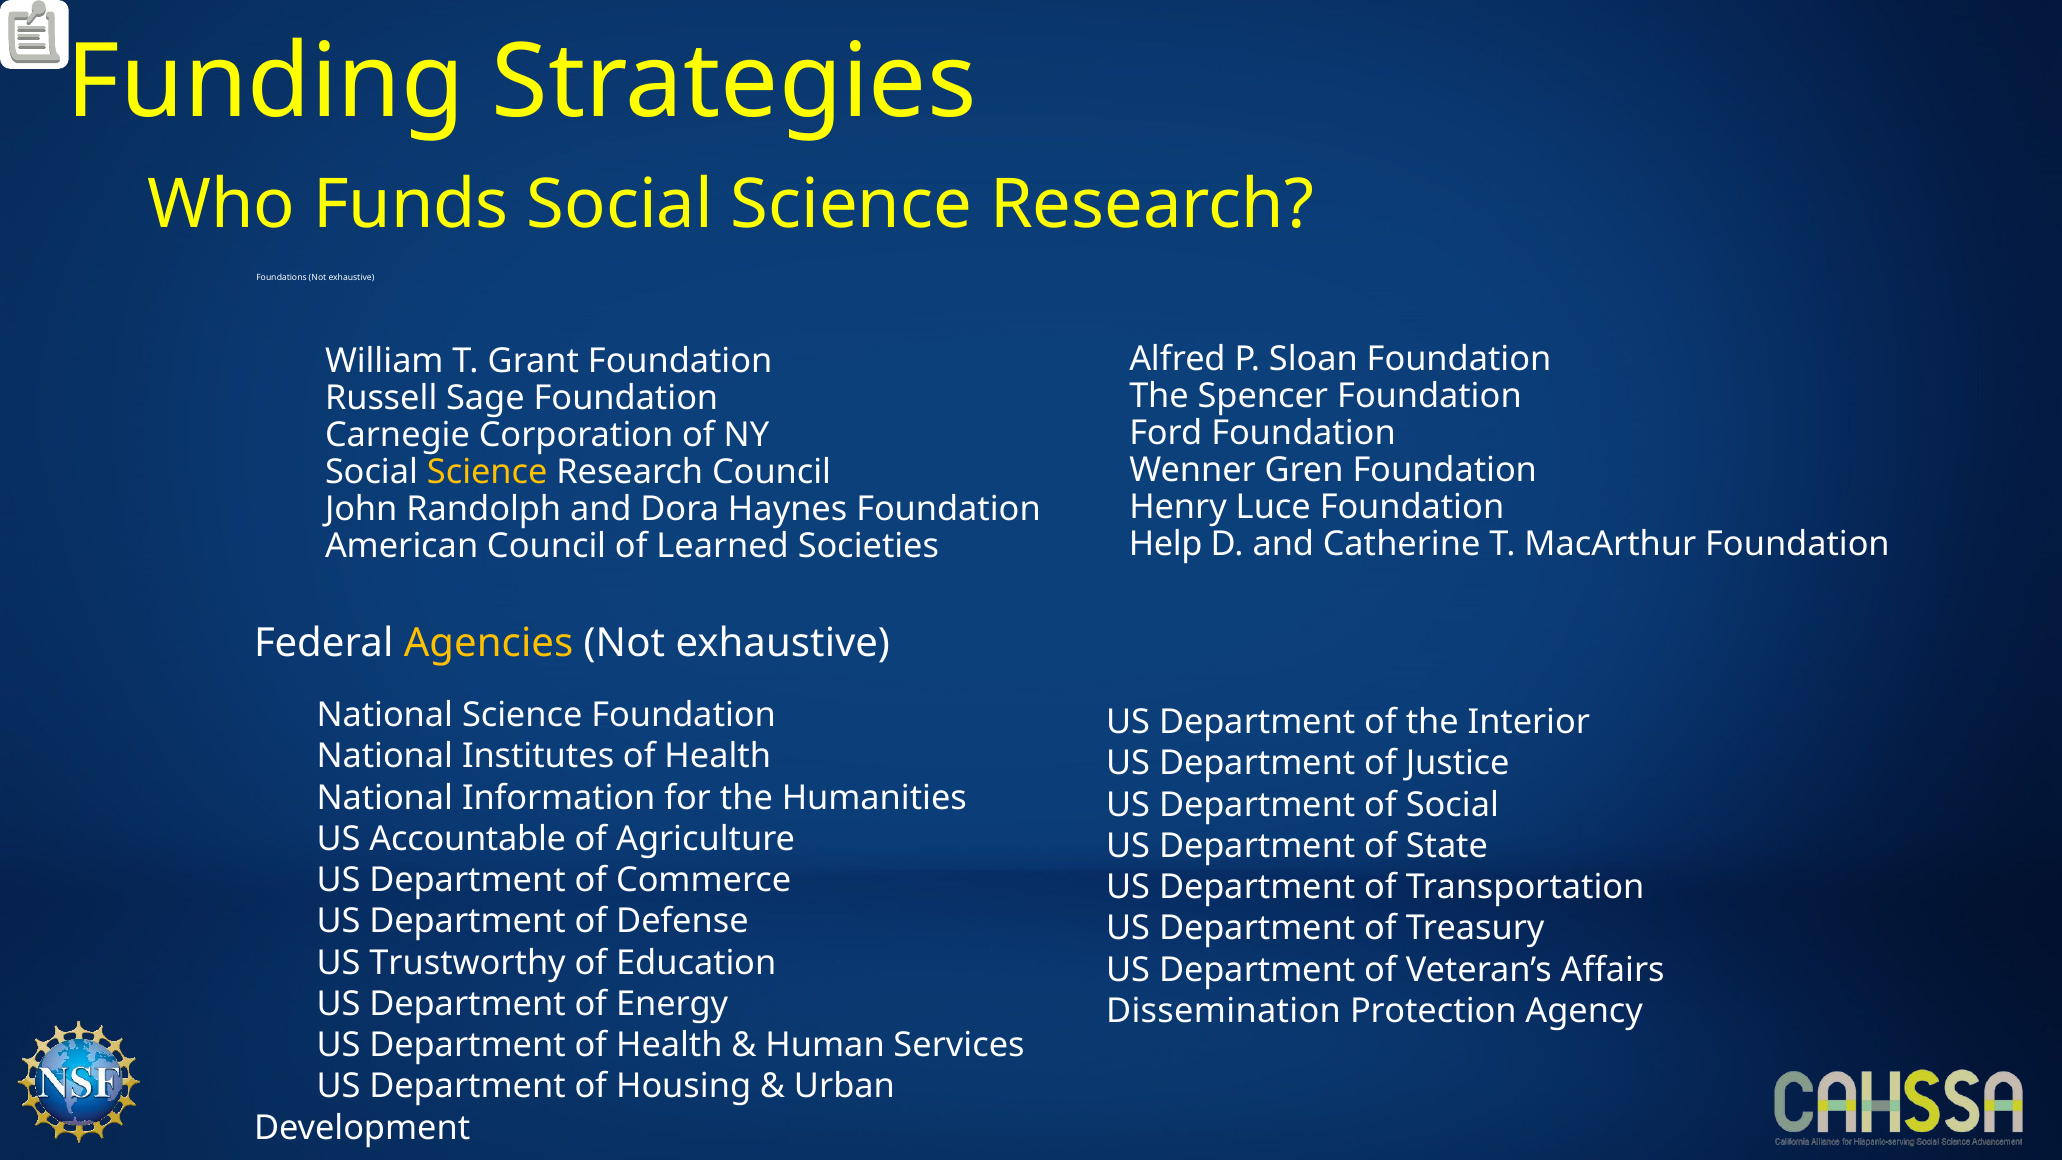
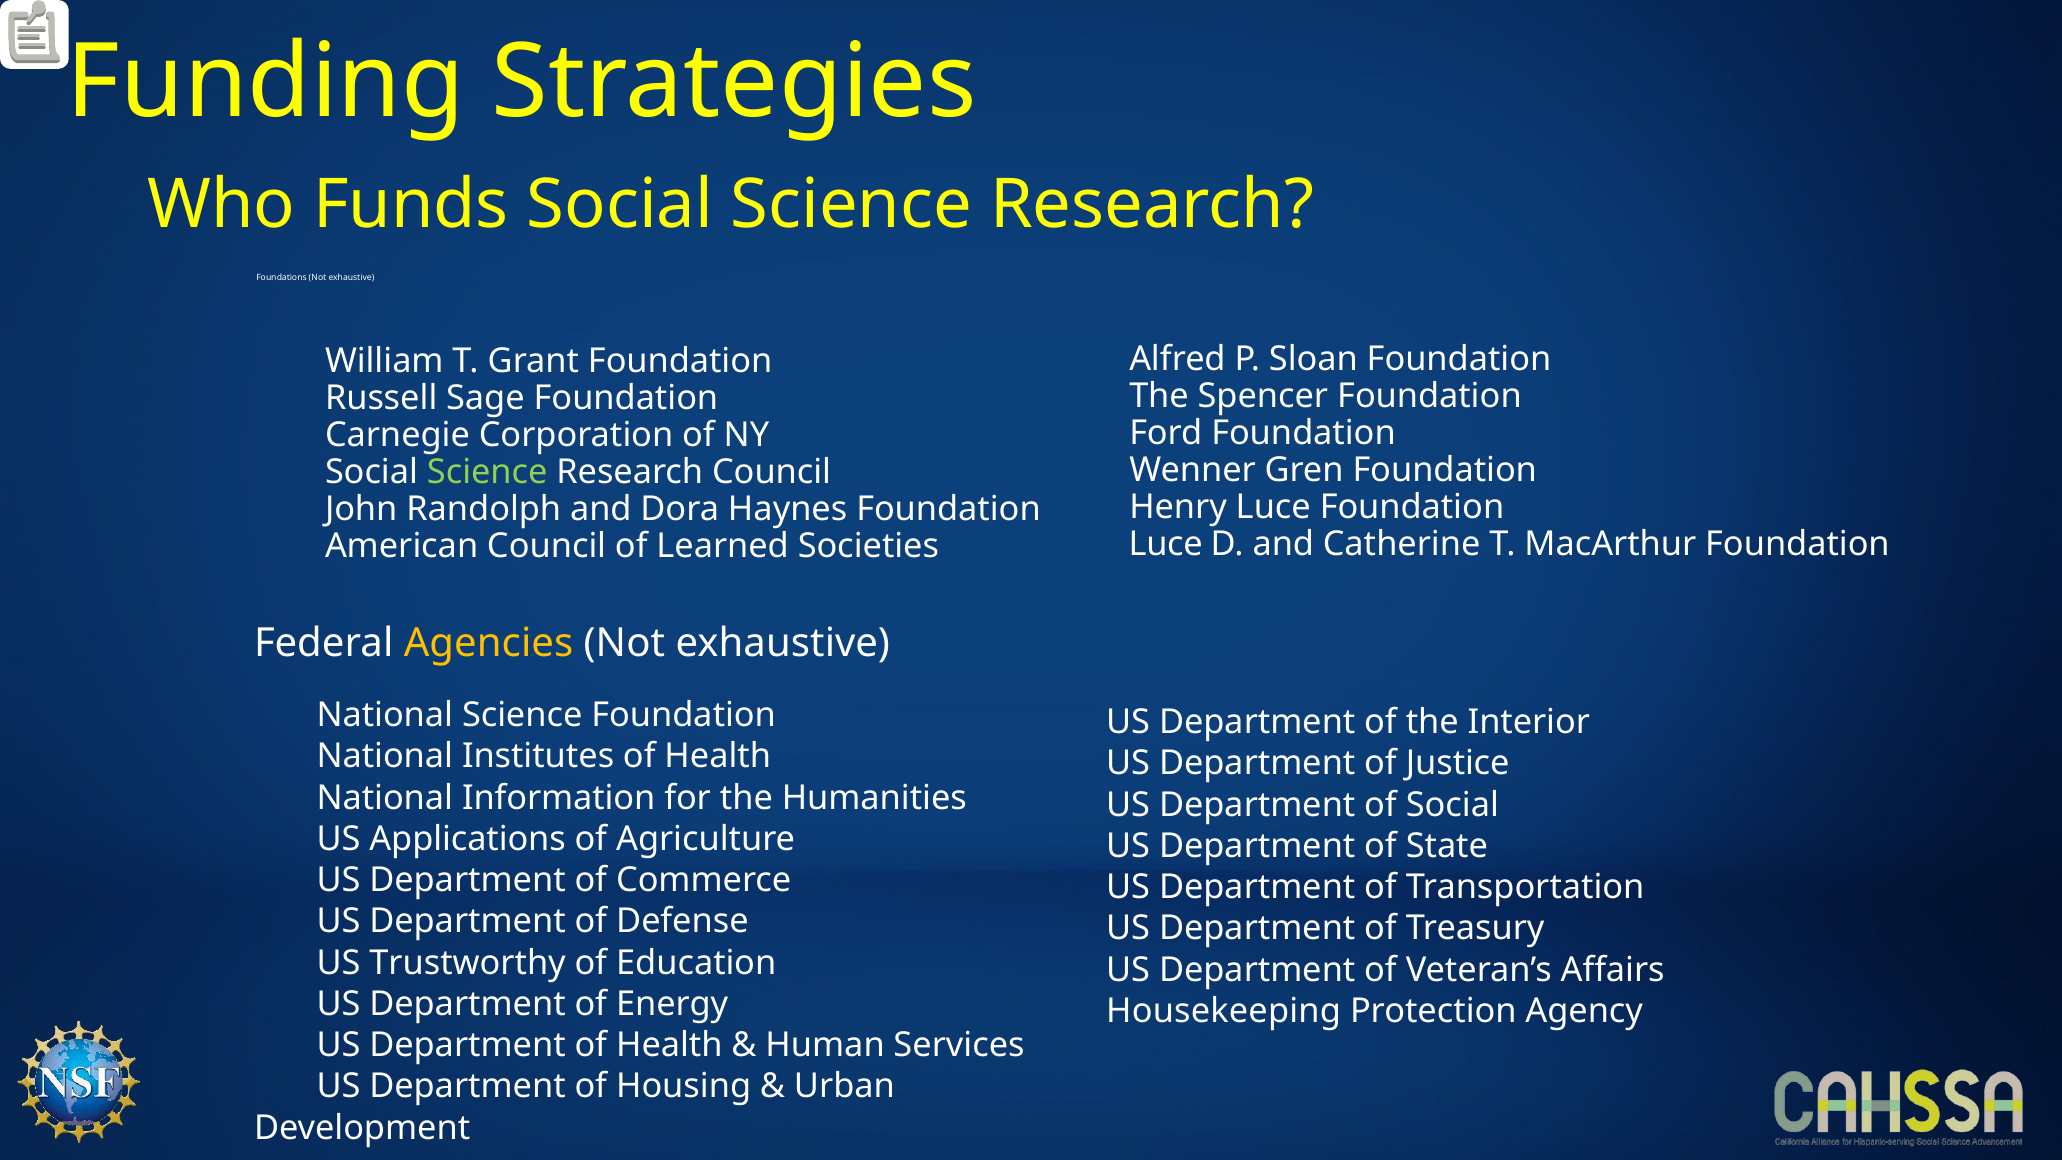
Science at (487, 472) colour: yellow -> light green
Help at (1166, 544): Help -> Luce
Accountable: Accountable -> Applications
Dissemination: Dissemination -> Housekeeping
